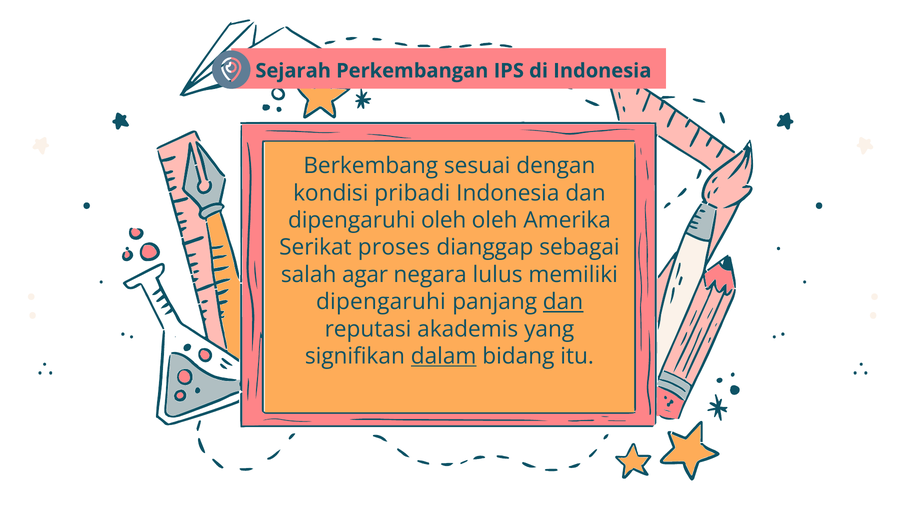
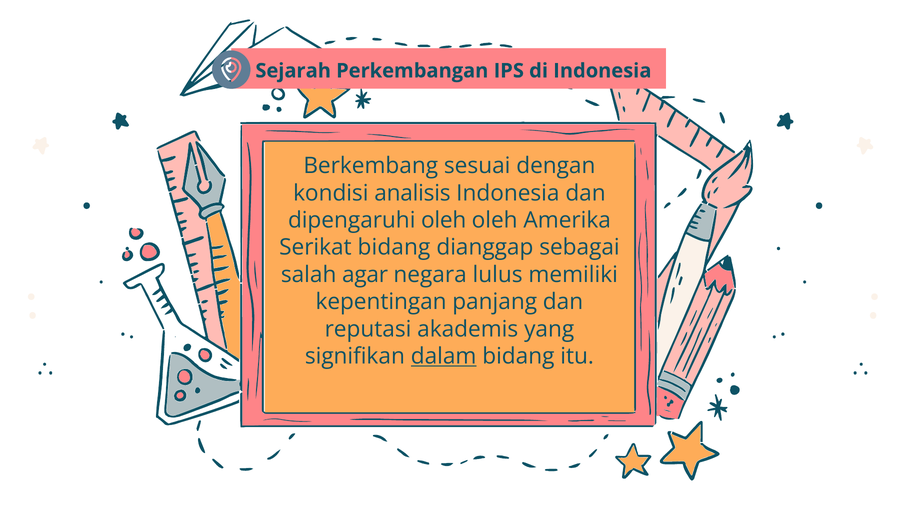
pribadi: pribadi -> analisis
Serikat proses: proses -> bidang
dipengaruhi at (381, 302): dipengaruhi -> kepentingan
dan at (563, 302) underline: present -> none
